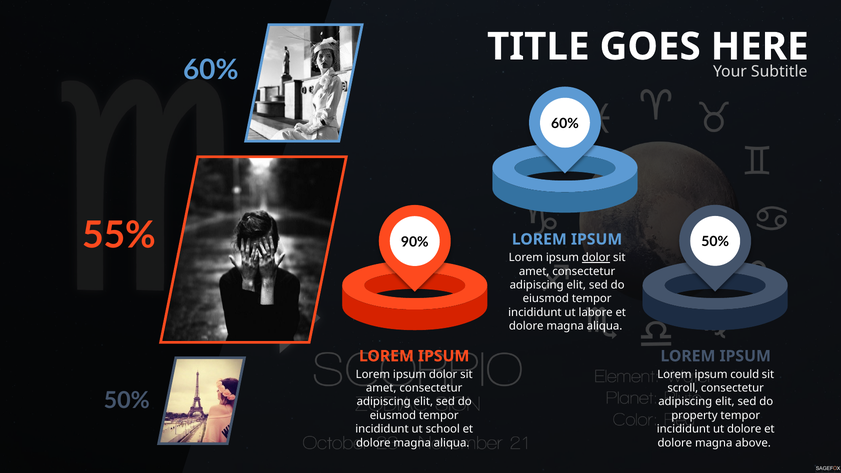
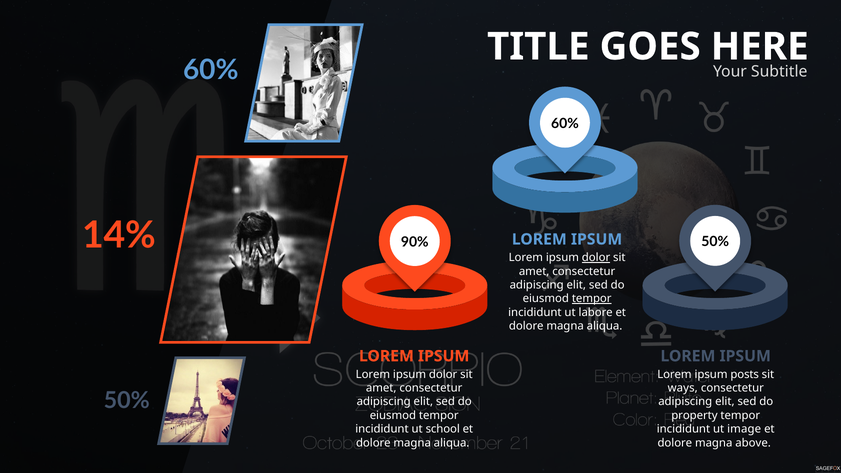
55%: 55% -> 14%
tempor at (592, 299) underline: none -> present
could: could -> posts
scroll: scroll -> ways
ut dolore: dolore -> image
